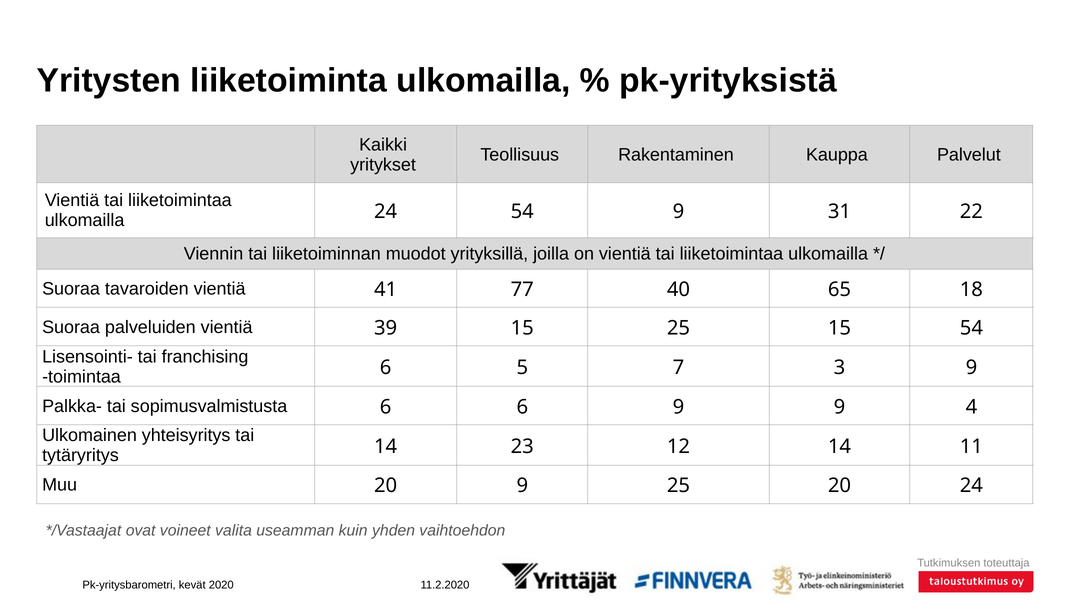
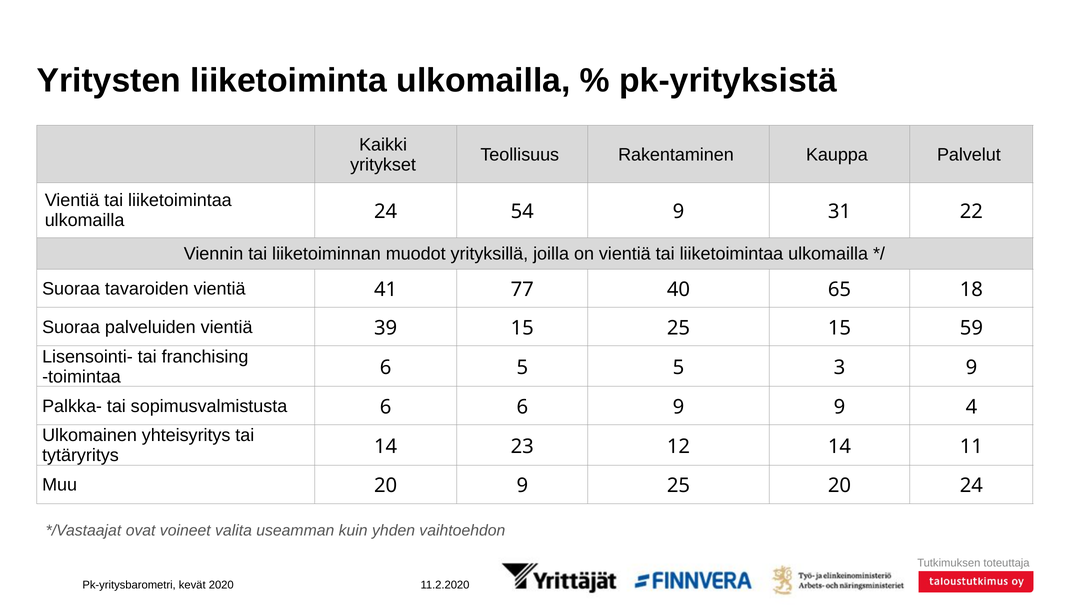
15 54: 54 -> 59
5 7: 7 -> 5
